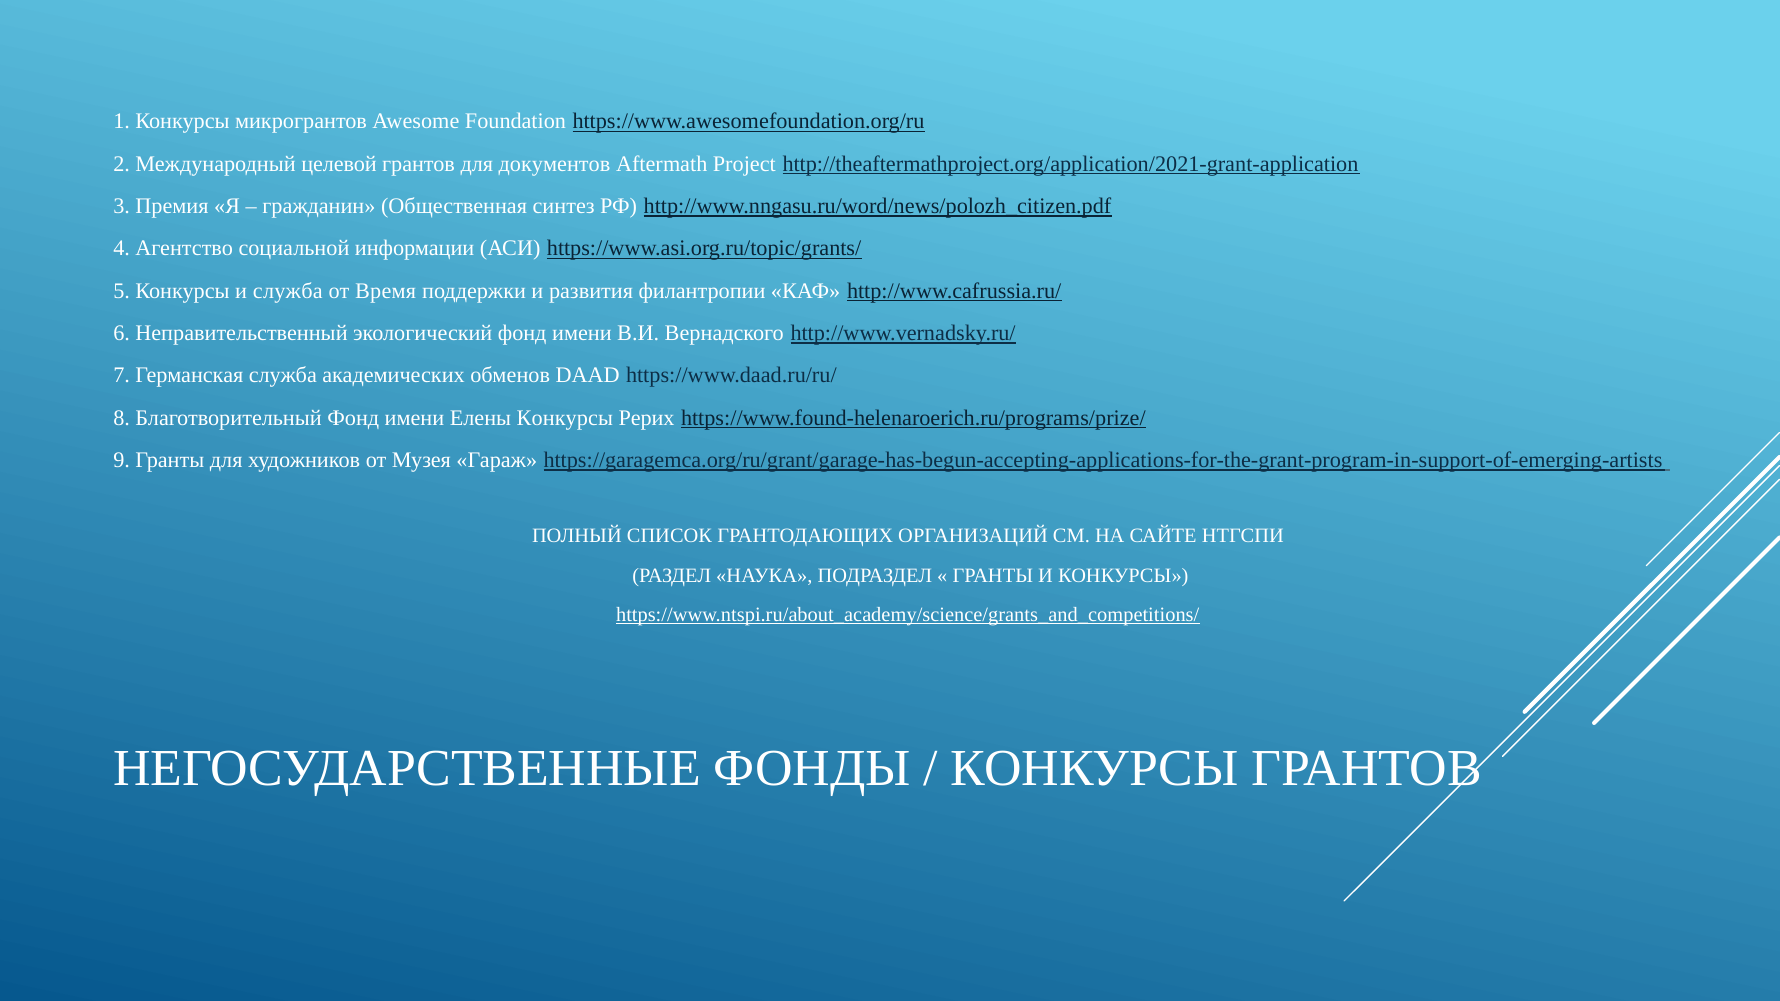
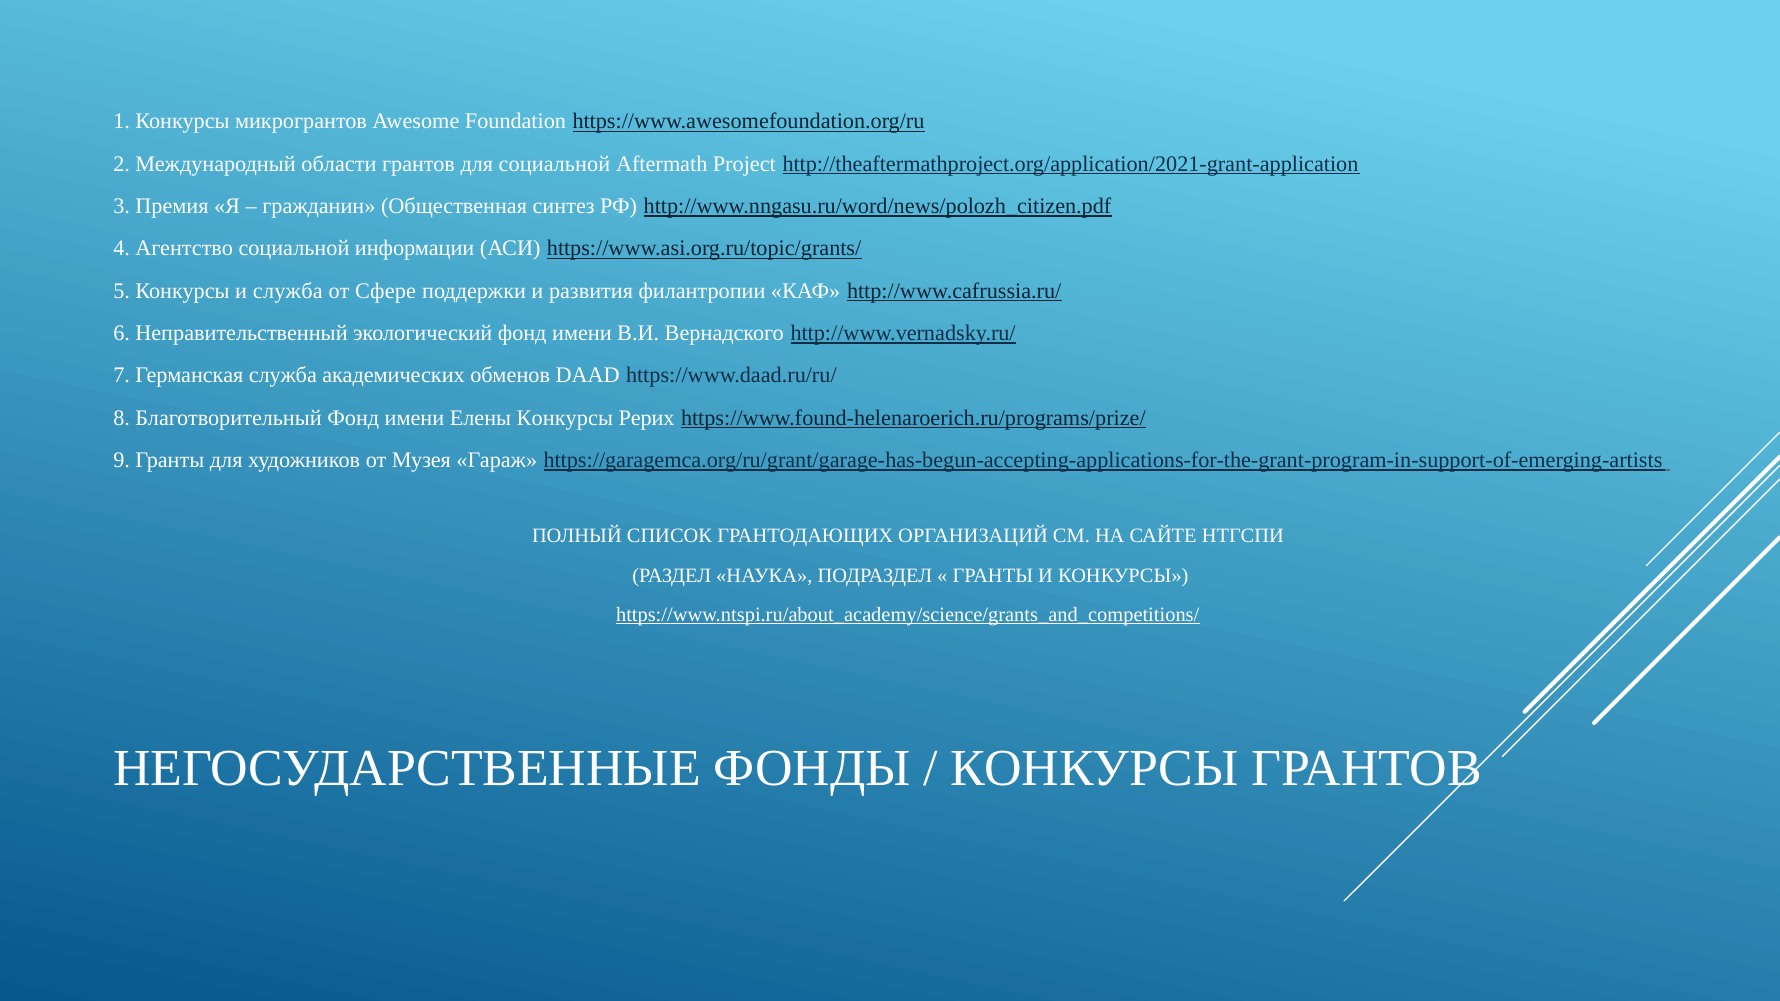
целевой: целевой -> области
для документов: документов -> социальной
Время: Время -> Сфере
